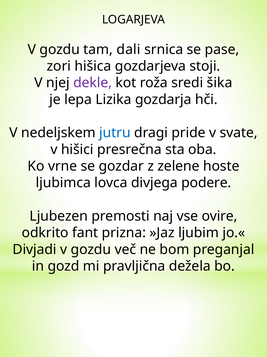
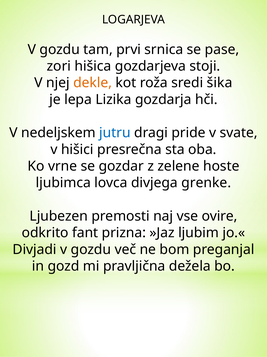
dali: dali -> prvi
dekle colour: purple -> orange
podere: podere -> grenke
